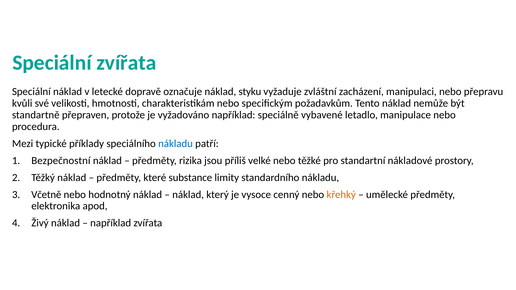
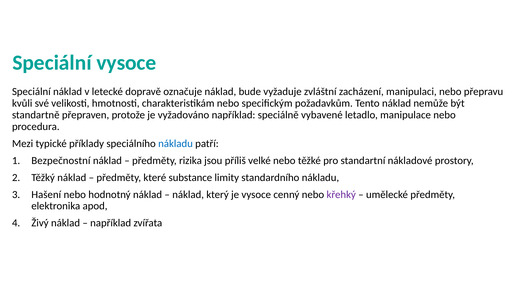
Speciální zvířata: zvířata -> vysoce
styku: styku -> bude
Včetně: Včetně -> Hašení
křehký colour: orange -> purple
